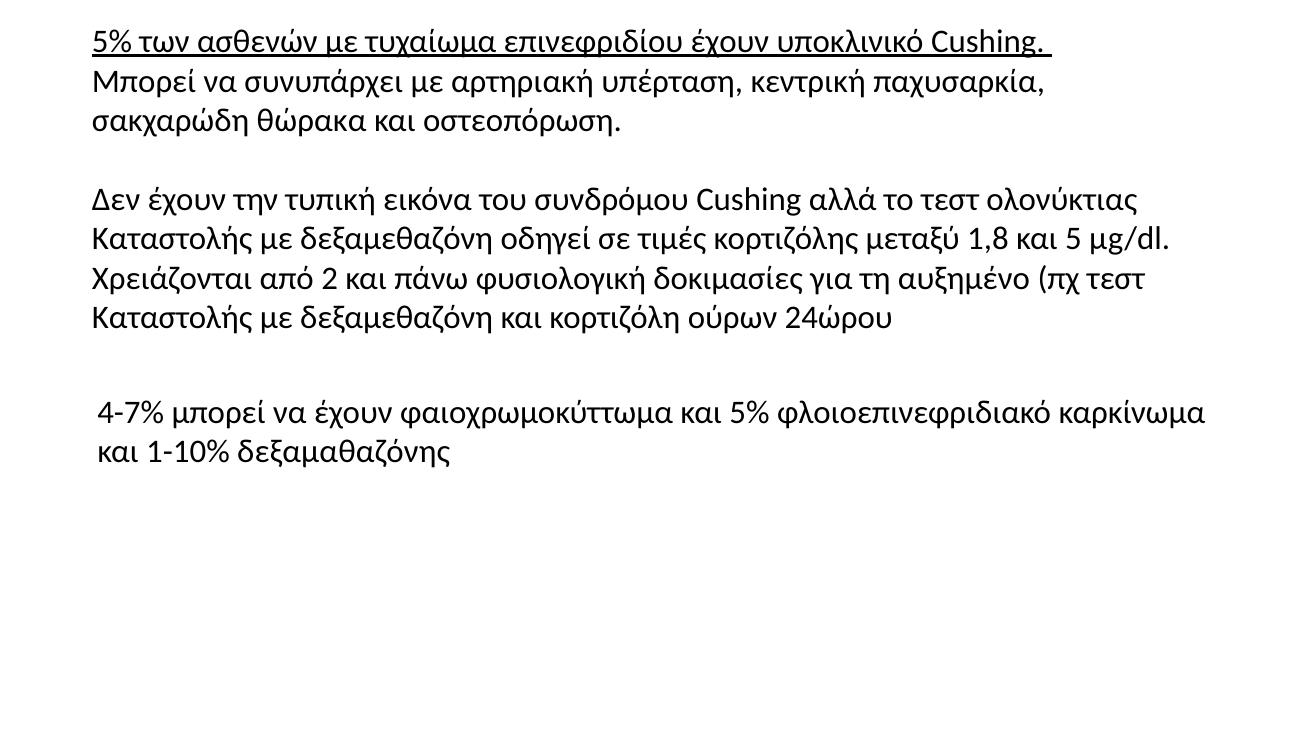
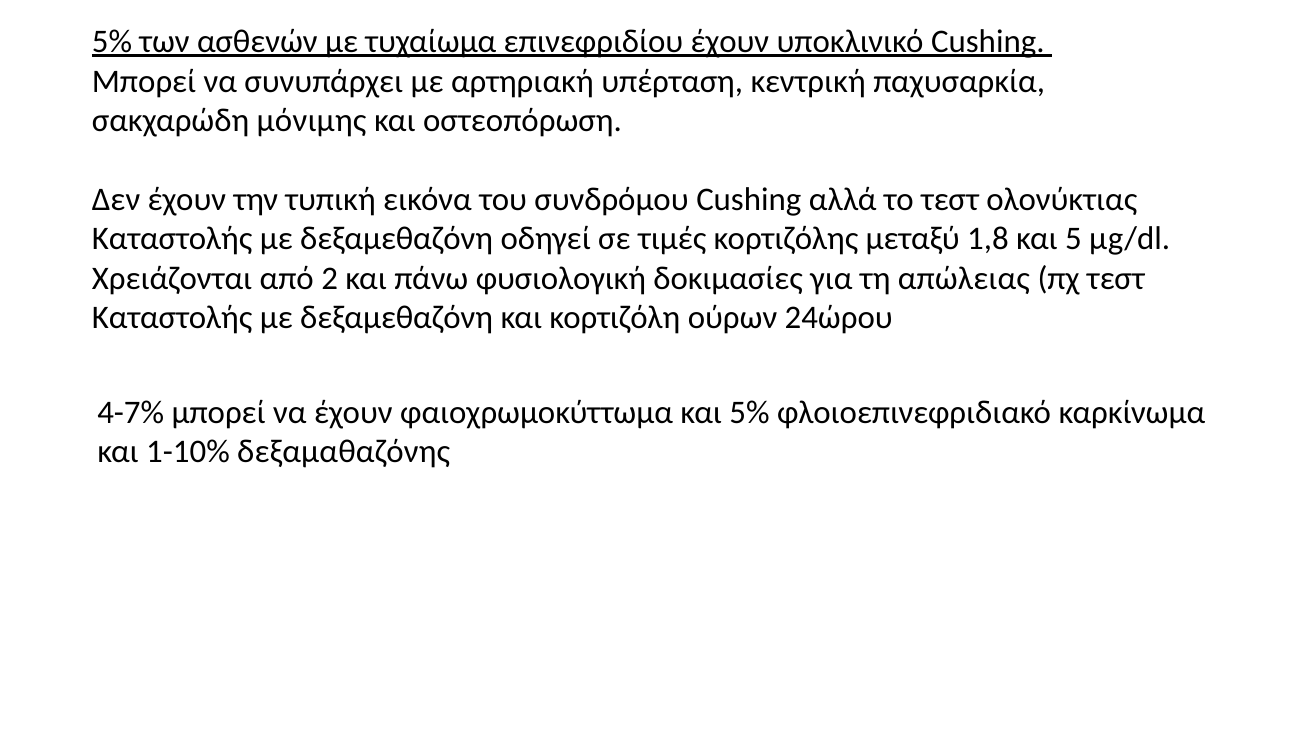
θώρακα: θώρακα -> μόνιμης
αυξημένο: αυξημένο -> απώλειας
